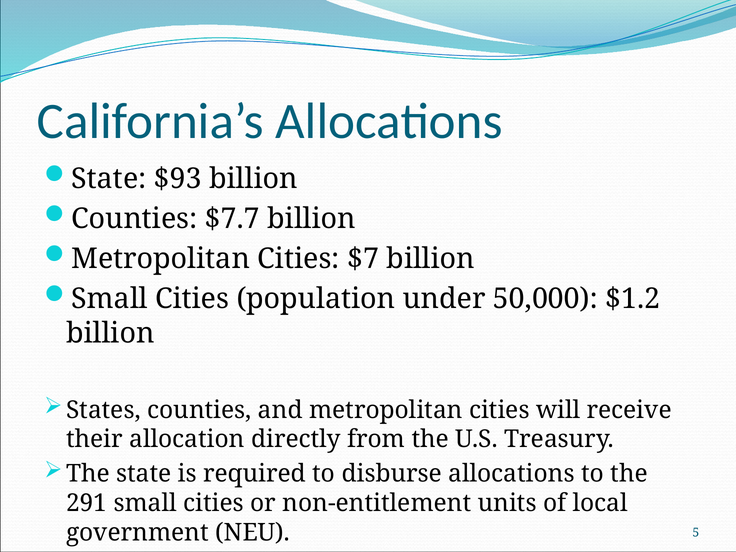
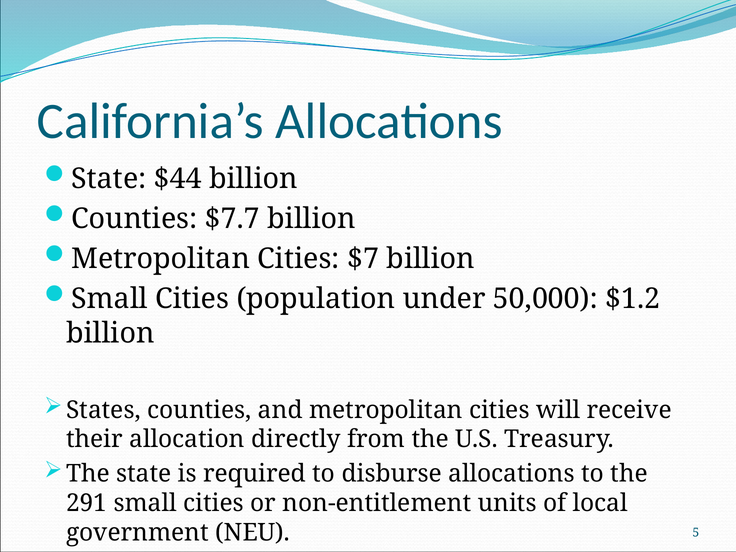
$93: $93 -> $44
